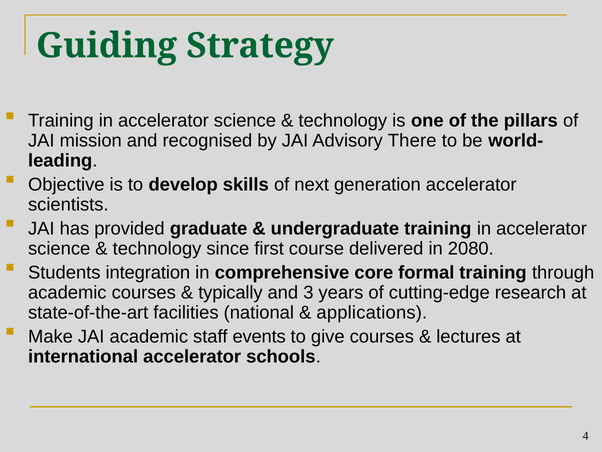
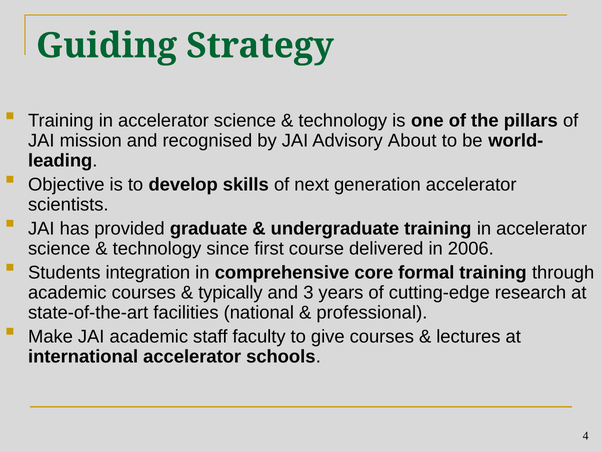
There: There -> About
2080: 2080 -> 2006
applications: applications -> professional
events: events -> faculty
